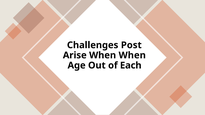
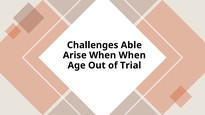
Post: Post -> Able
Each: Each -> Trial
